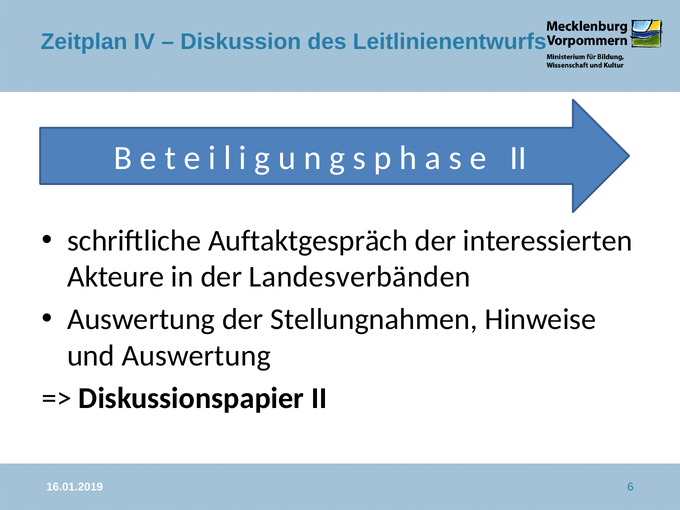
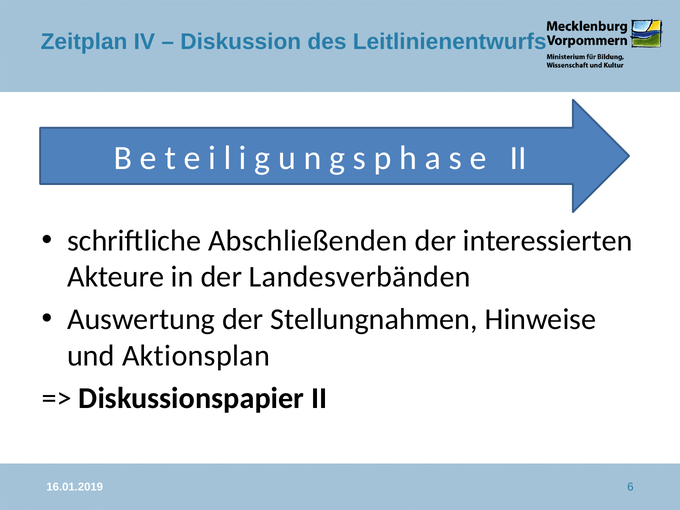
Auftaktgespräch: Auftaktgespräch -> Abschließenden
und Auswertung: Auswertung -> Aktionsplan
